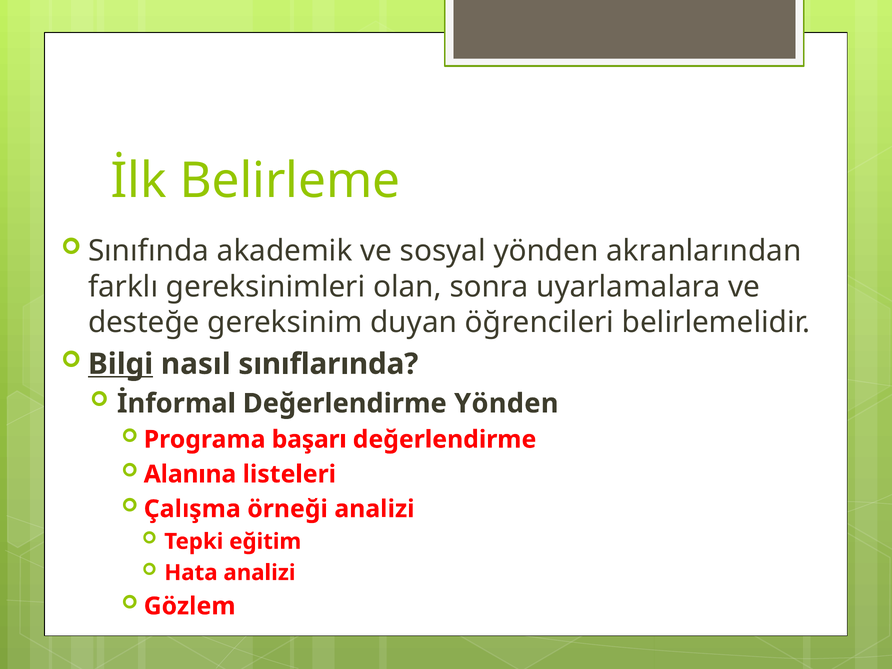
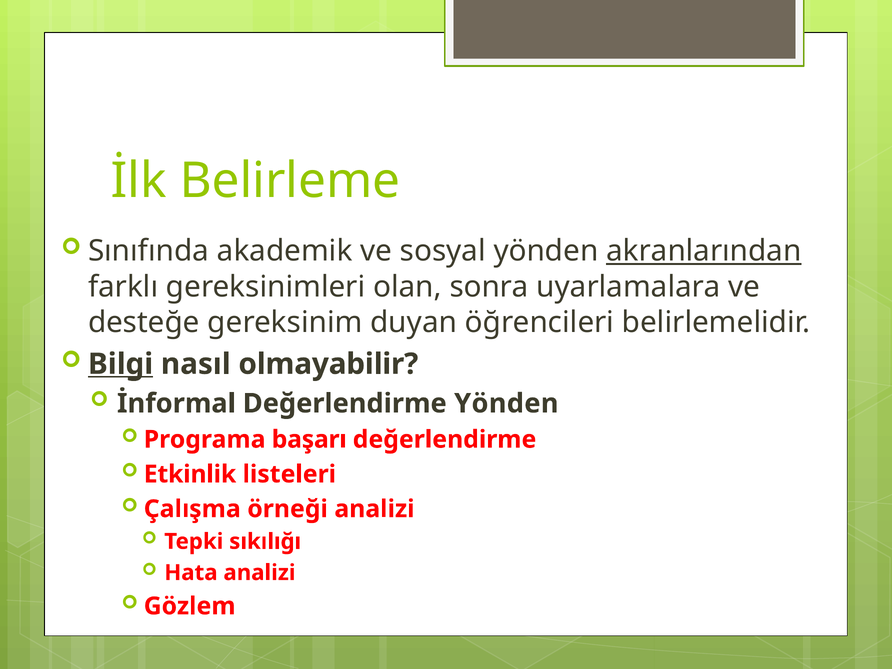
akranlarından underline: none -> present
sınıflarında: sınıflarında -> olmayabilir
Alanına: Alanına -> Etkinlik
eğitim: eğitim -> sıkılığı
